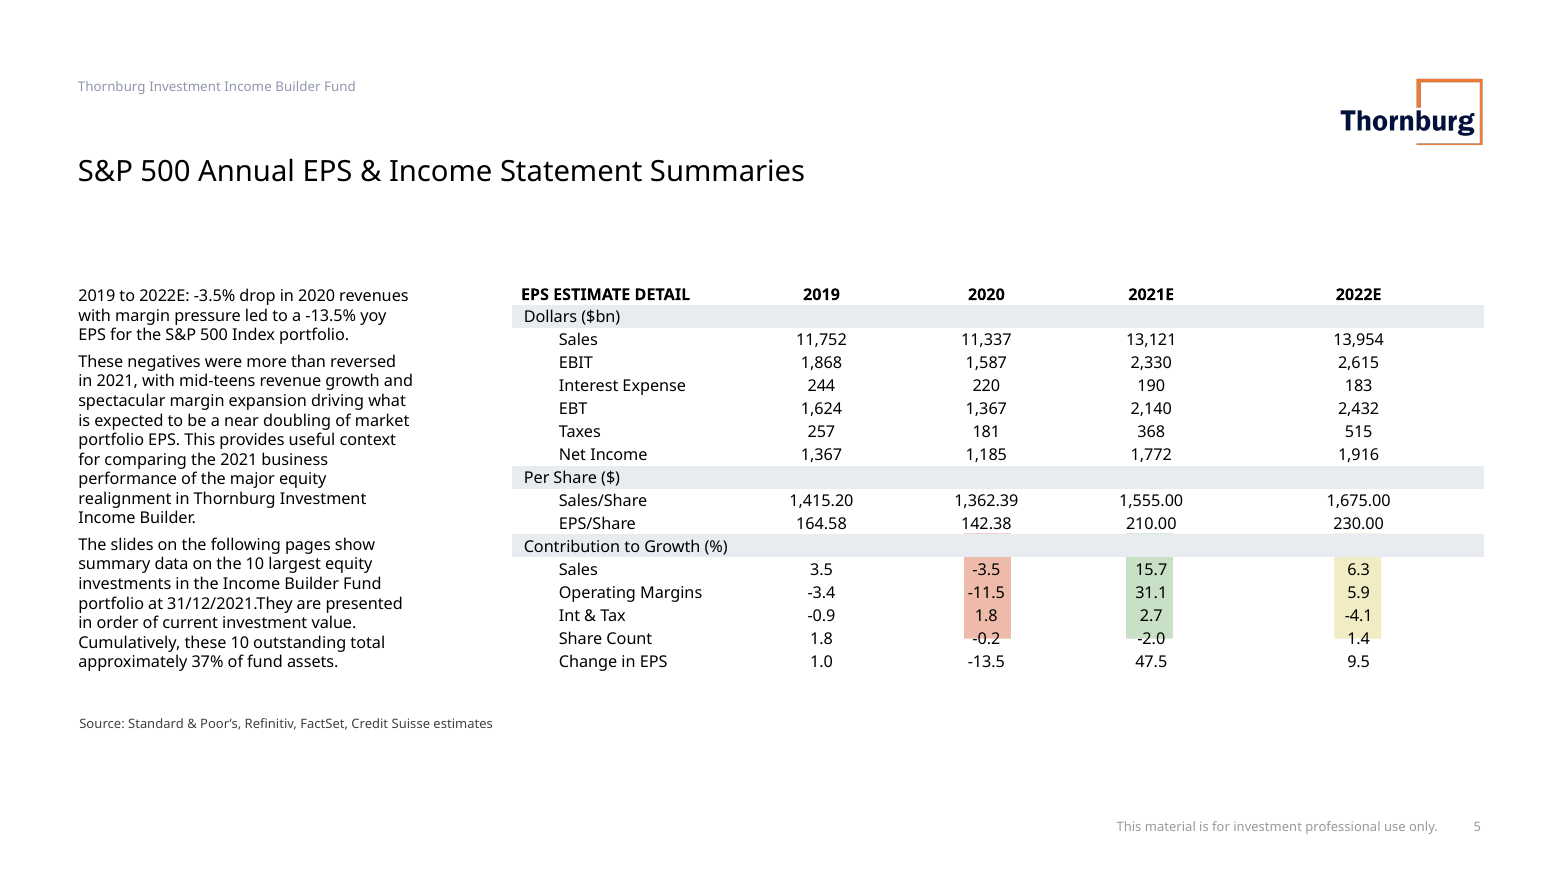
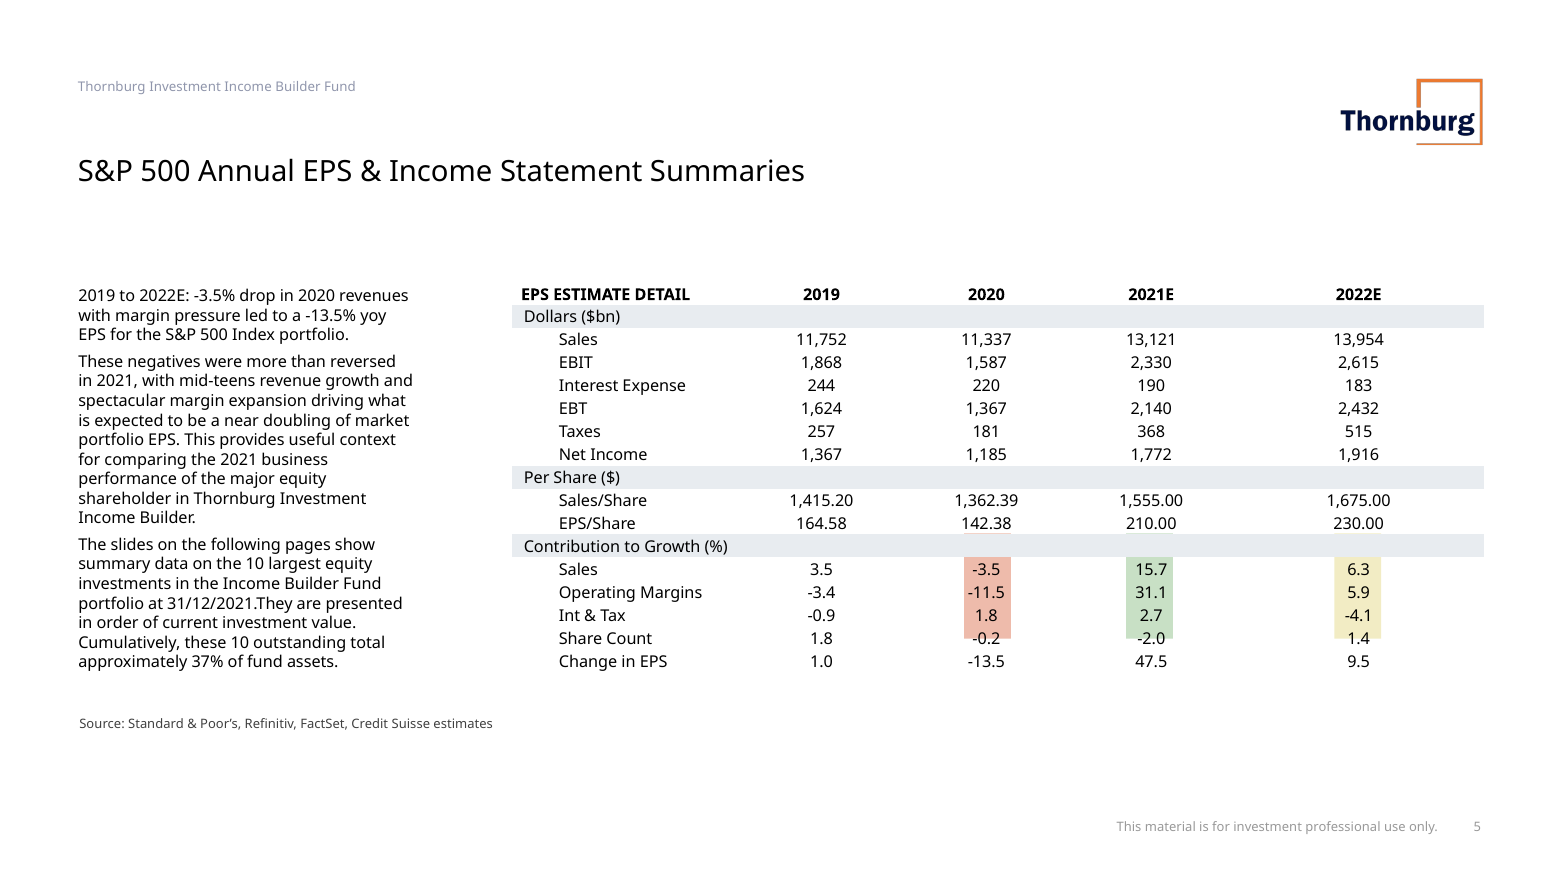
realignment: realignment -> shareholder
